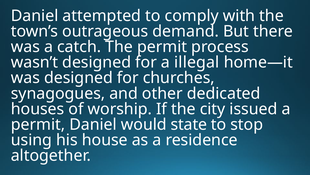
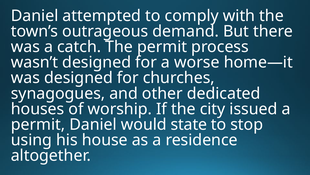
illegal: illegal -> worse
